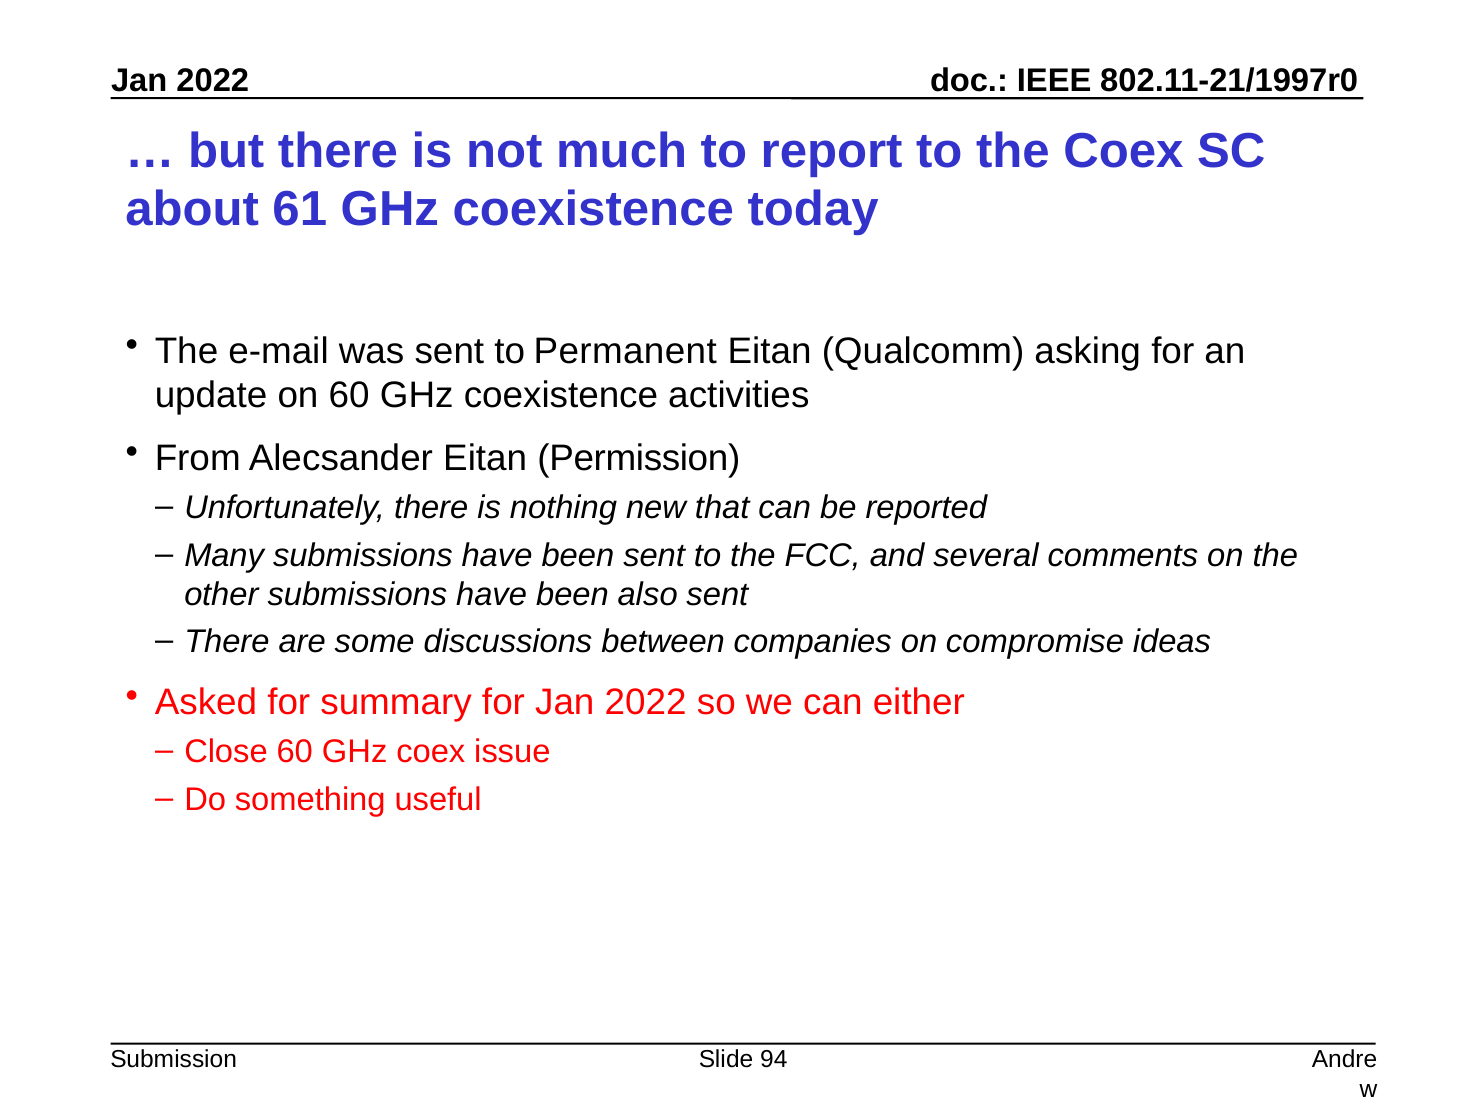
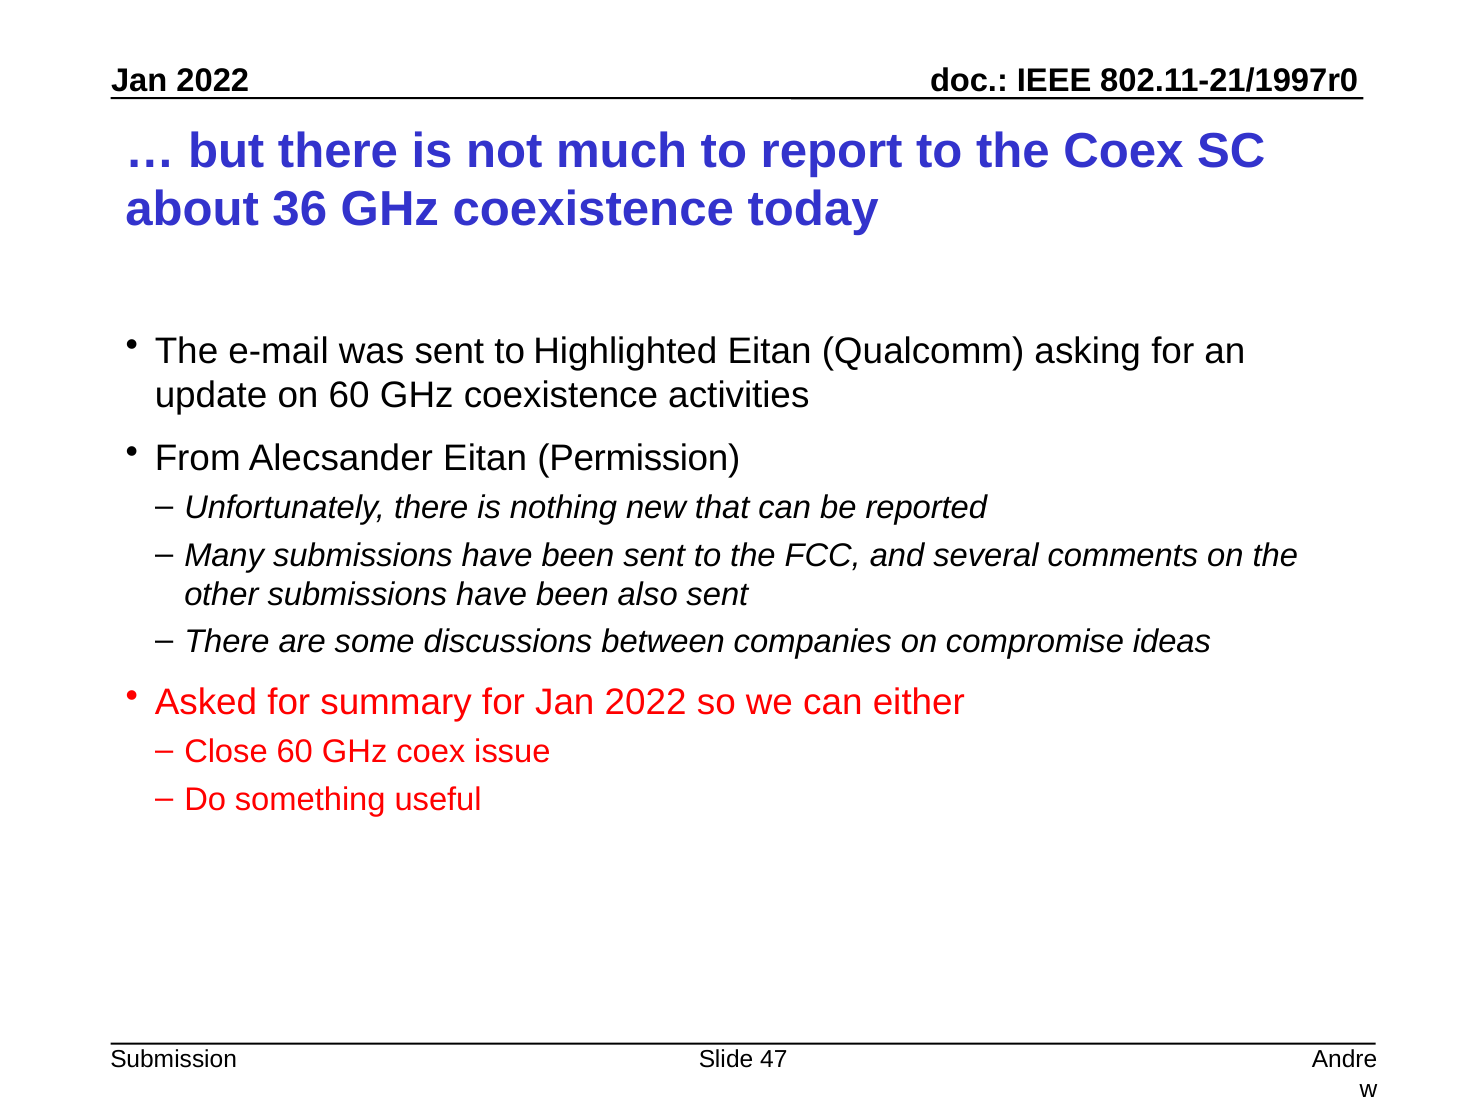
61: 61 -> 36
Permanent: Permanent -> Highlighted
94: 94 -> 47
